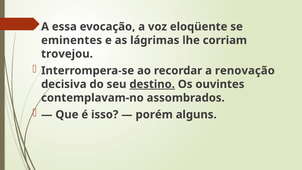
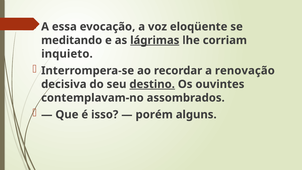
eminentes: eminentes -> meditando
lágrimas underline: none -> present
trovejou: trovejou -> inquieto
